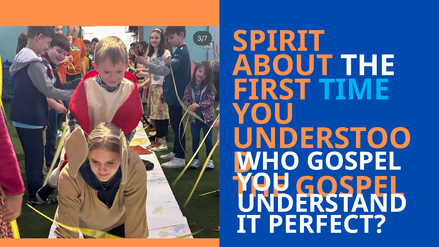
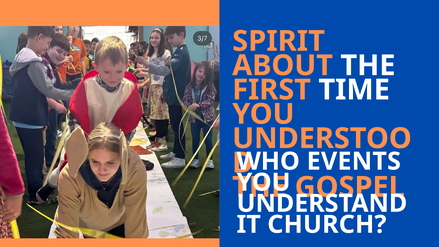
TIME colour: light blue -> white
GOSPEL at (354, 161): GOSPEL -> EVENTS
PERFECT: PERFECT -> CHURCH
